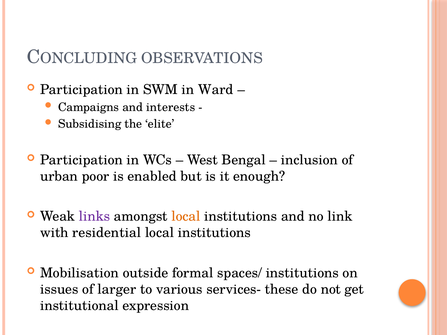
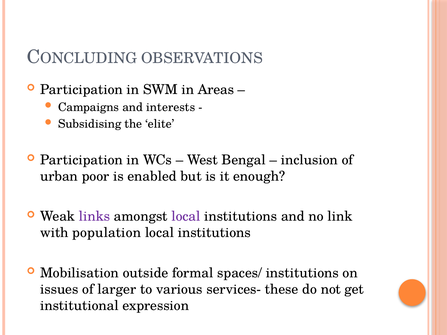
Ward: Ward -> Areas
local at (186, 217) colour: orange -> purple
residential: residential -> population
